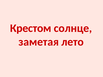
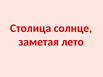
Крестом: Крестом -> Столица
